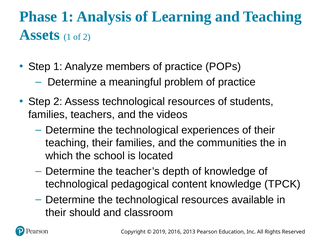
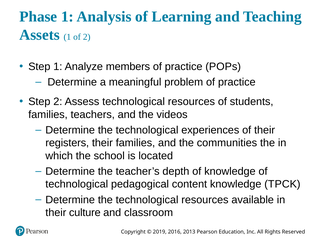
teaching at (67, 143): teaching -> registers
should: should -> culture
